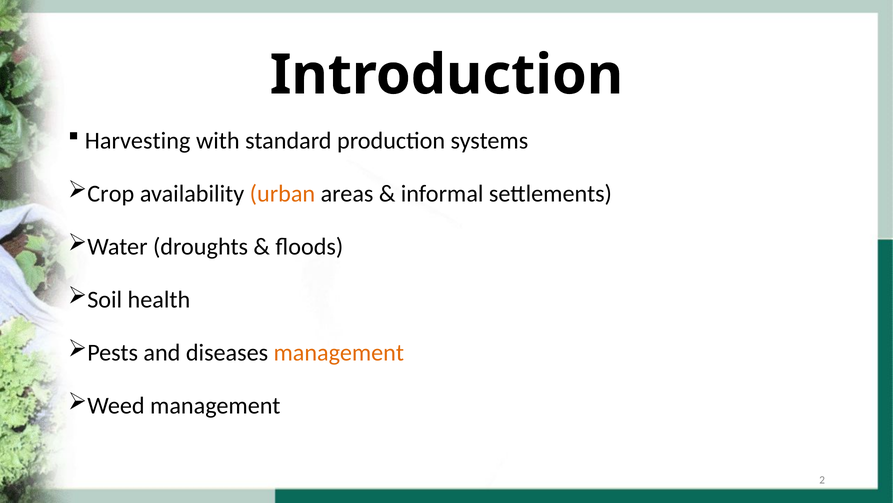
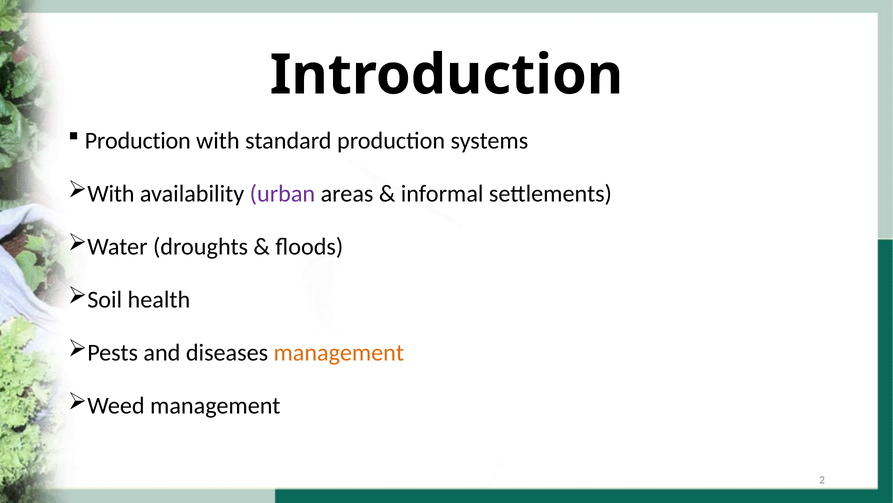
Harvesting at (138, 140): Harvesting -> Production
Crop at (111, 193): Crop -> With
urban colour: orange -> purple
